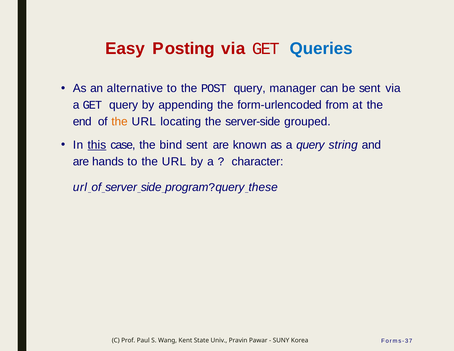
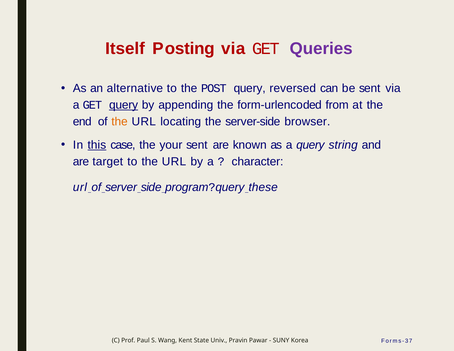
Easy: Easy -> Itself
Queries colour: blue -> purple
manager: manager -> reversed
query at (124, 105) underline: none -> present
grouped: grouped -> browser
bind: bind -> your
hands: hands -> target
